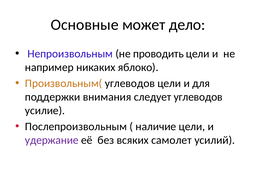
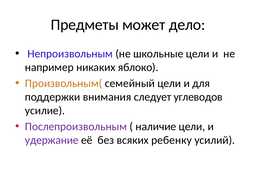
Основные: Основные -> Предметы
проводить: проводить -> школьные
Произвольным( углеводов: углеводов -> семейный
Послепроизвольным colour: black -> purple
самолет: самолет -> ребенку
